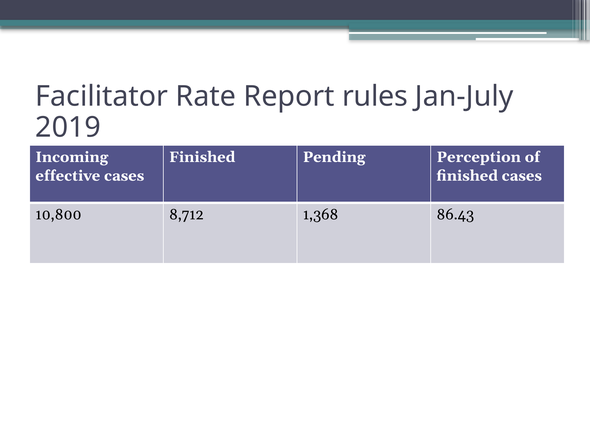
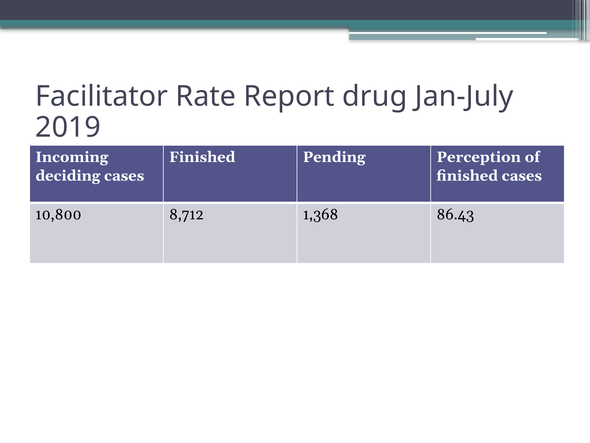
rules: rules -> drug
effective: effective -> deciding
